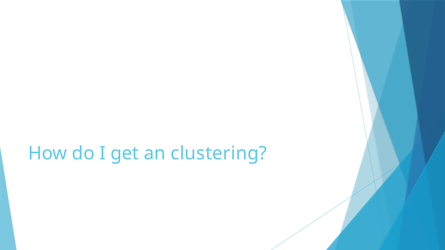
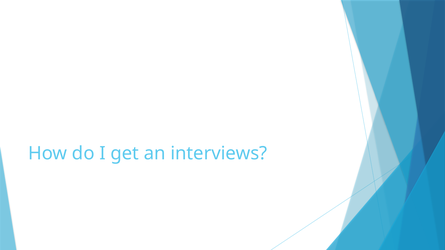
clustering: clustering -> interviews
